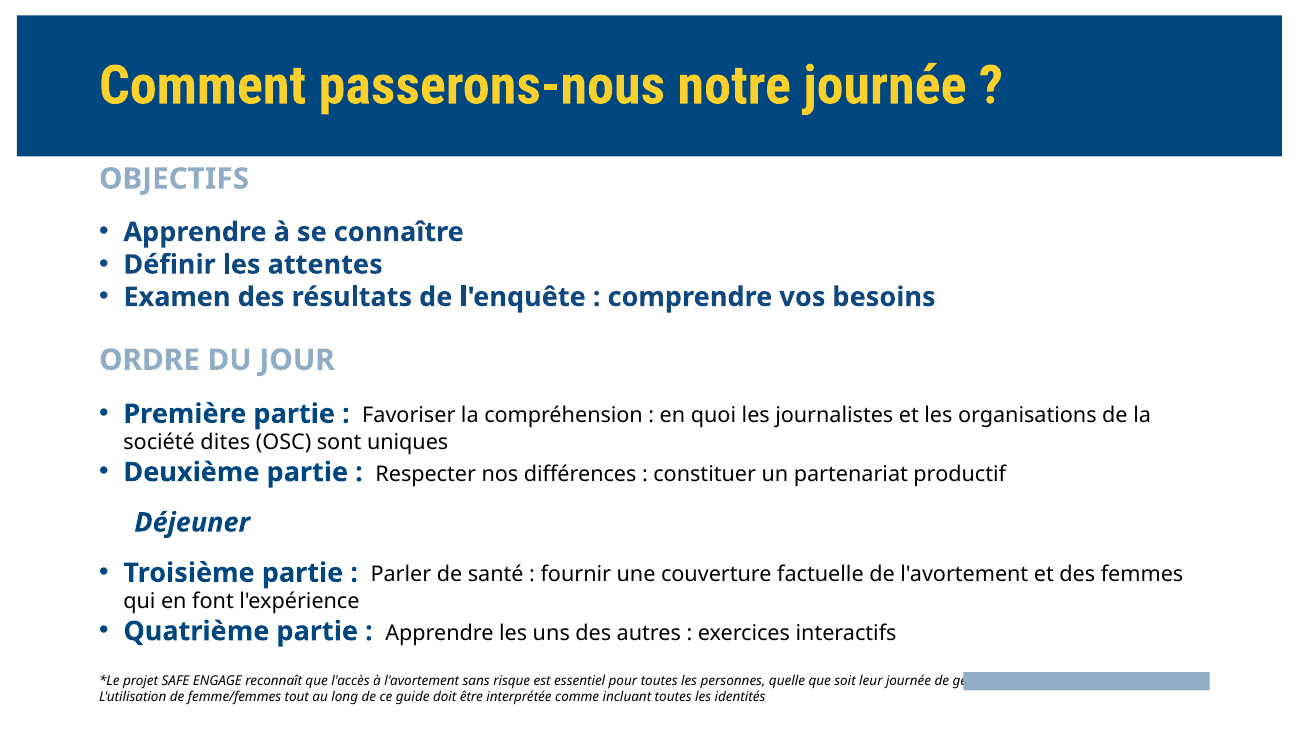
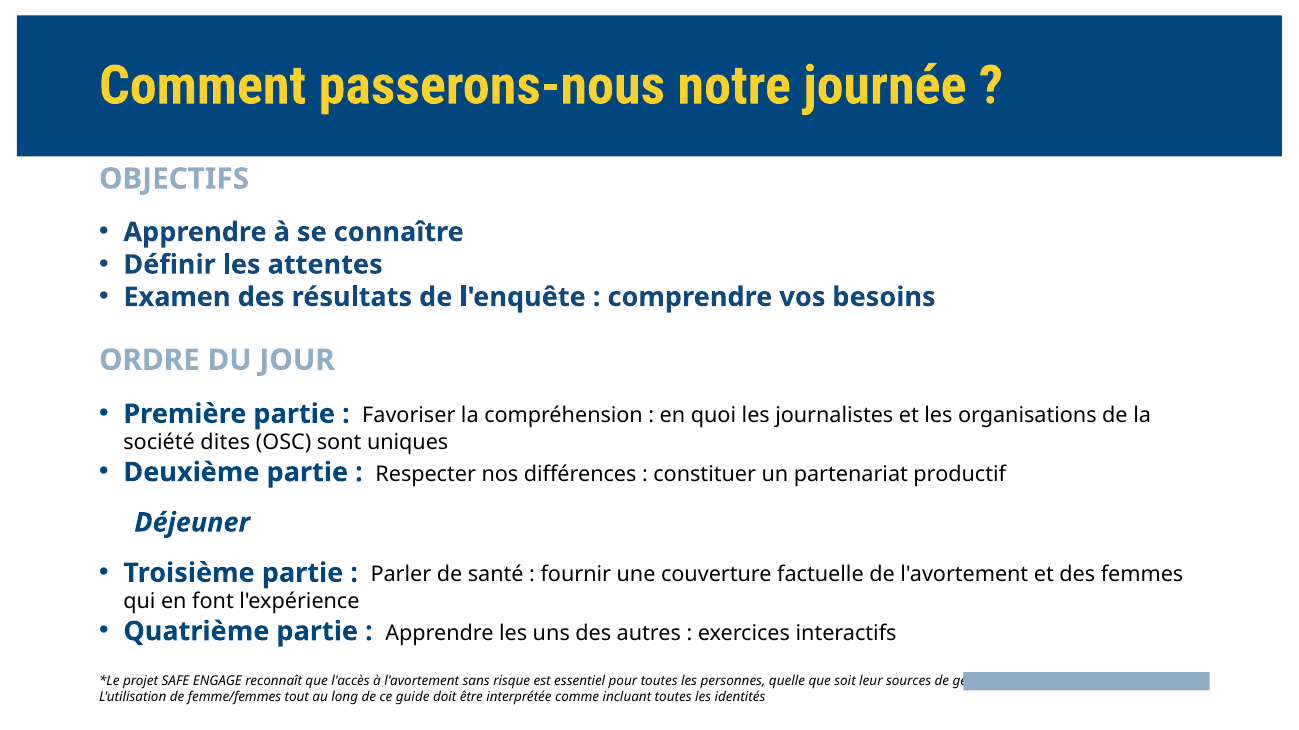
leur journée: journée -> sources
